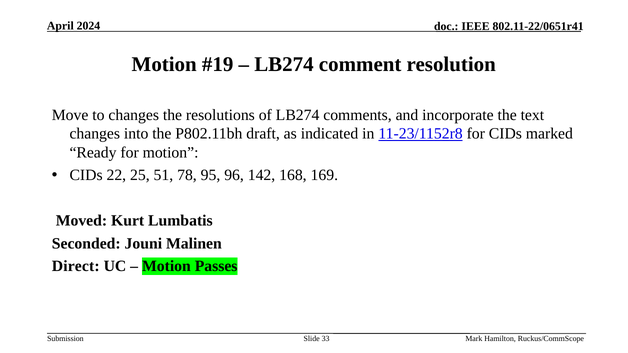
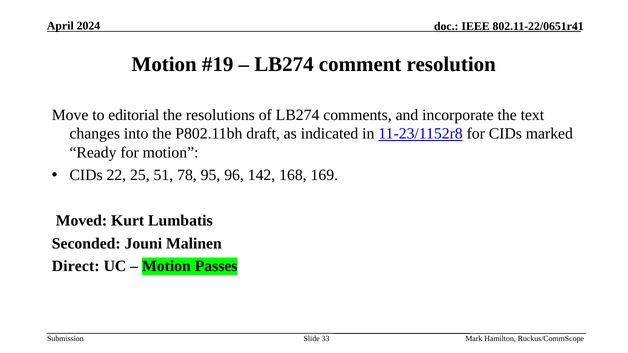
to changes: changes -> editorial
